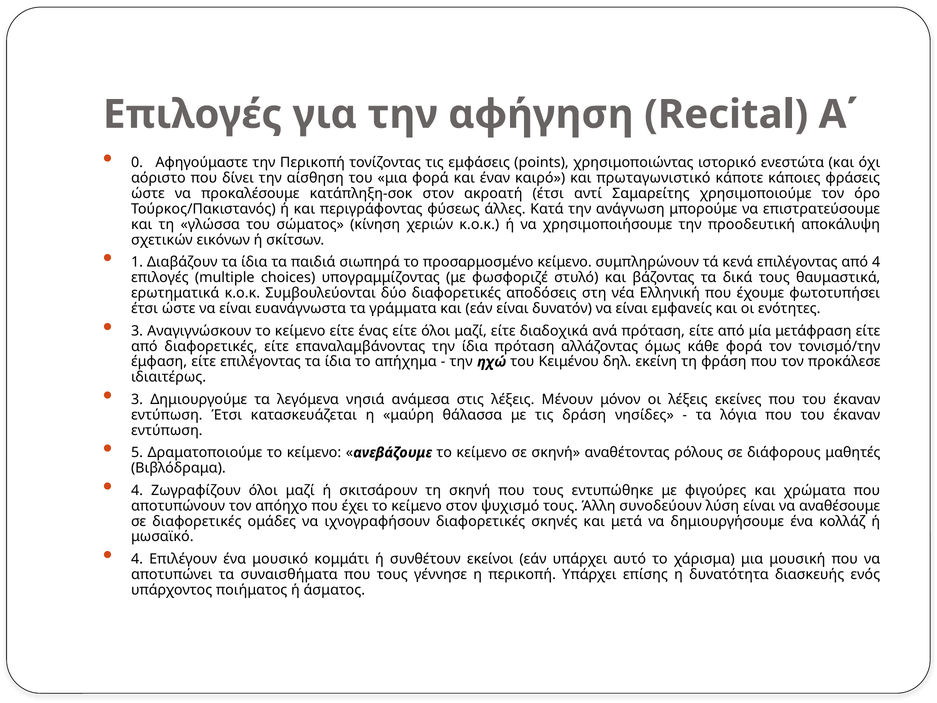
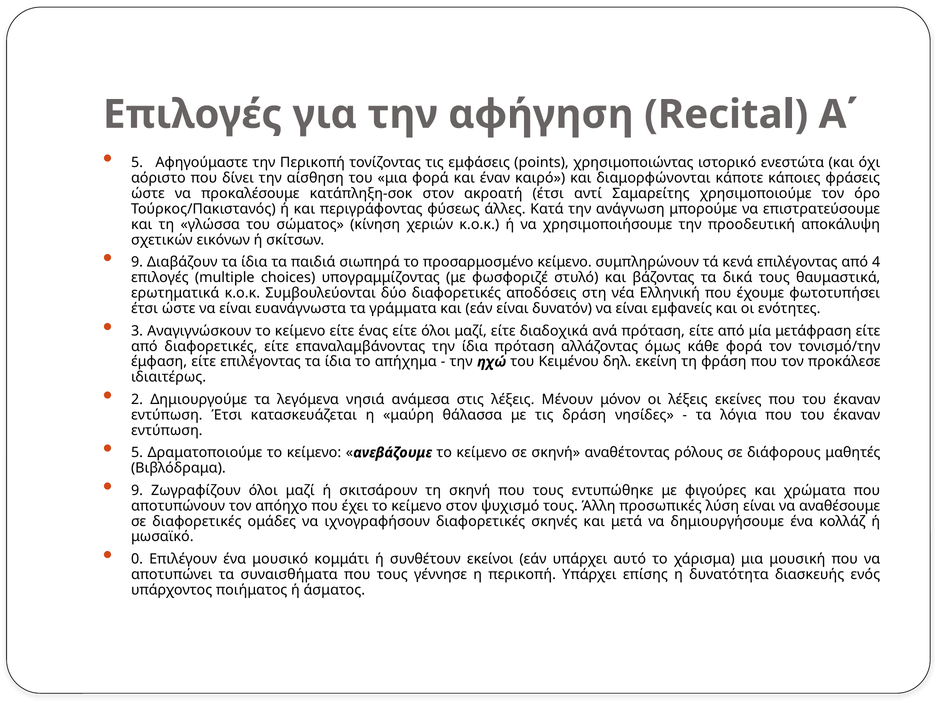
0 at (137, 163): 0 -> 5
πρωταγωνιστικό: πρωταγωνιστικό -> διαμορφώνονται
1 at (137, 262): 1 -> 9
3 at (137, 399): 3 -> 2
4 at (137, 490): 4 -> 9
συνοδεύουν: συνοδεύουν -> προσωπικές
4 at (137, 559): 4 -> 0
